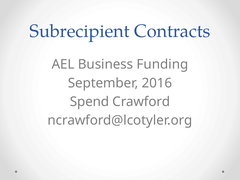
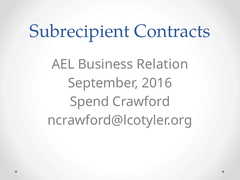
Funding: Funding -> Relation
